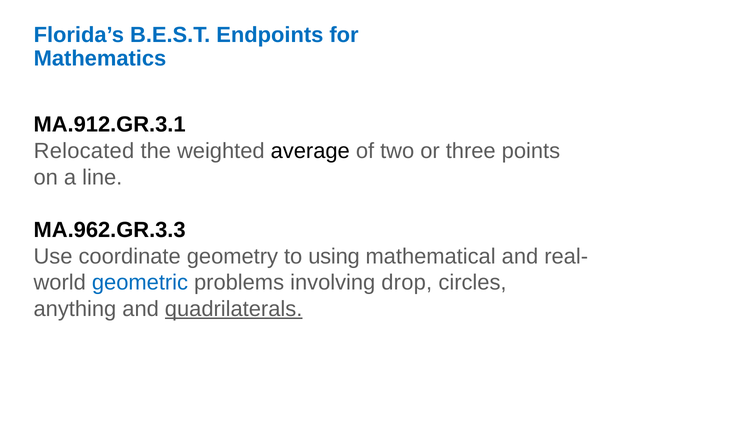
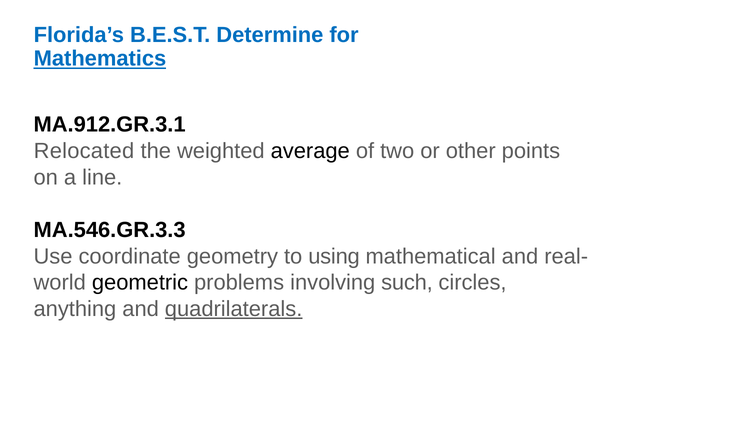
Endpoints: Endpoints -> Determine
Mathematics underline: none -> present
three: three -> other
MA.962.GR.3.3: MA.962.GR.3.3 -> MA.546.GR.3.3
geometric colour: blue -> black
drop: drop -> such
